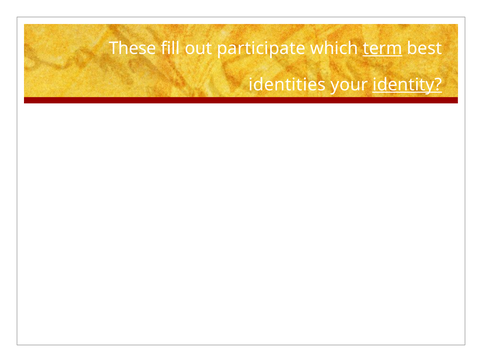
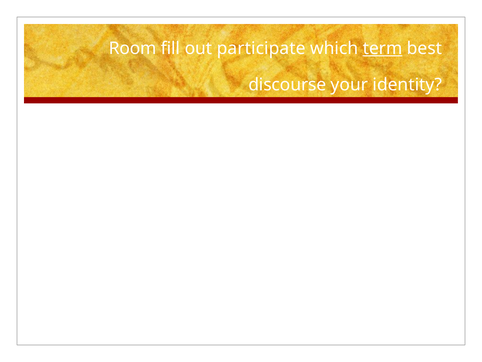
These: These -> Room
identities: identities -> discourse
identity underline: present -> none
